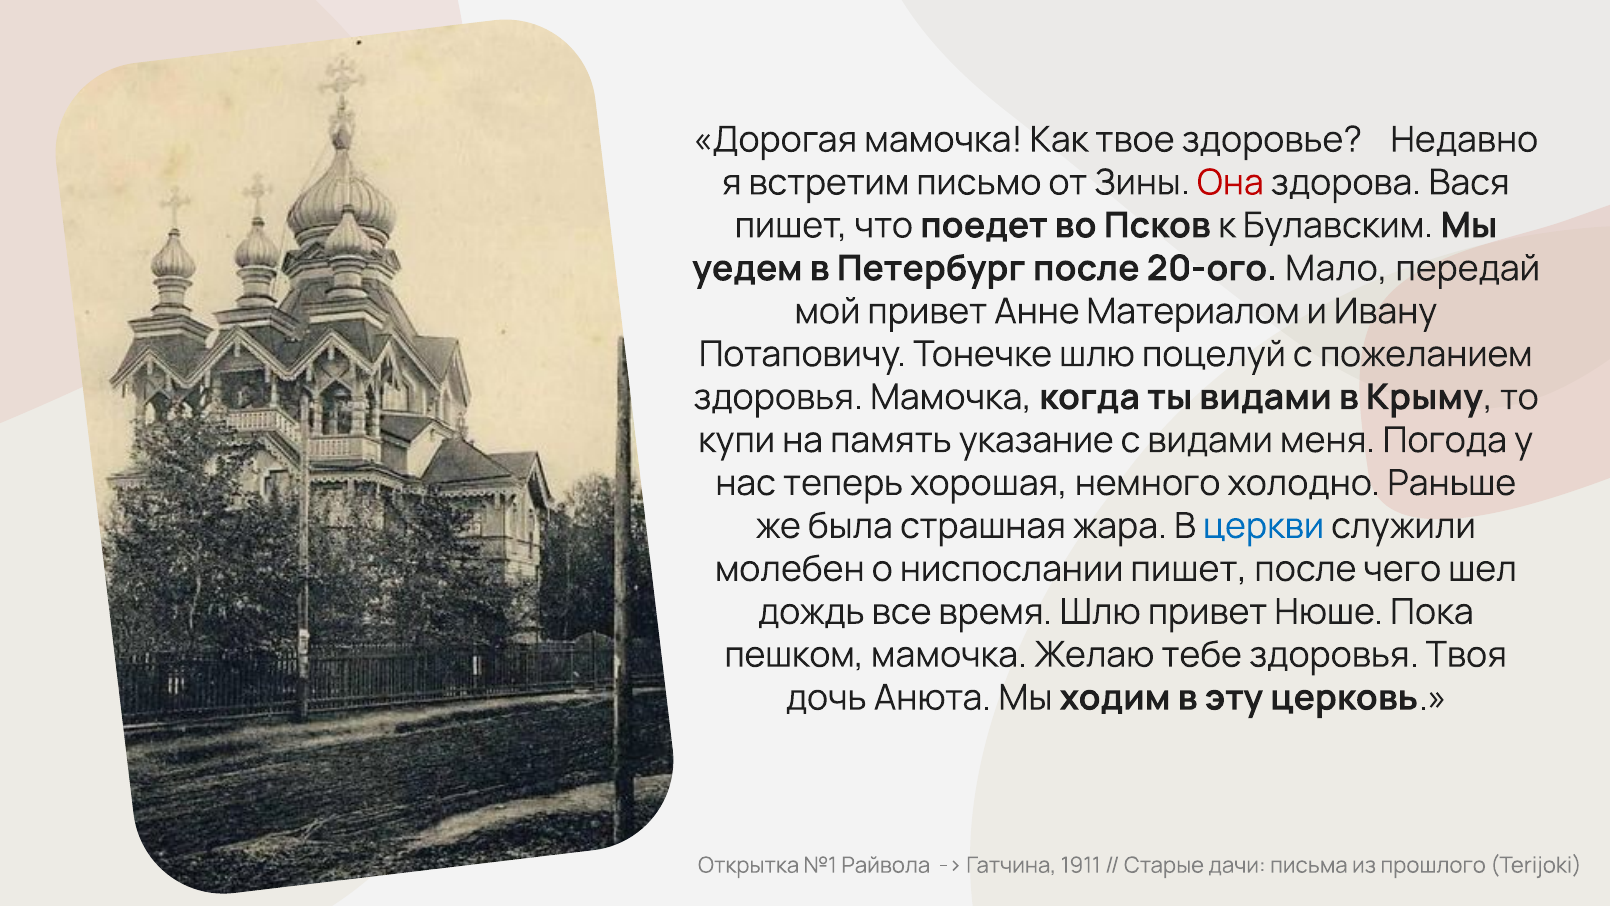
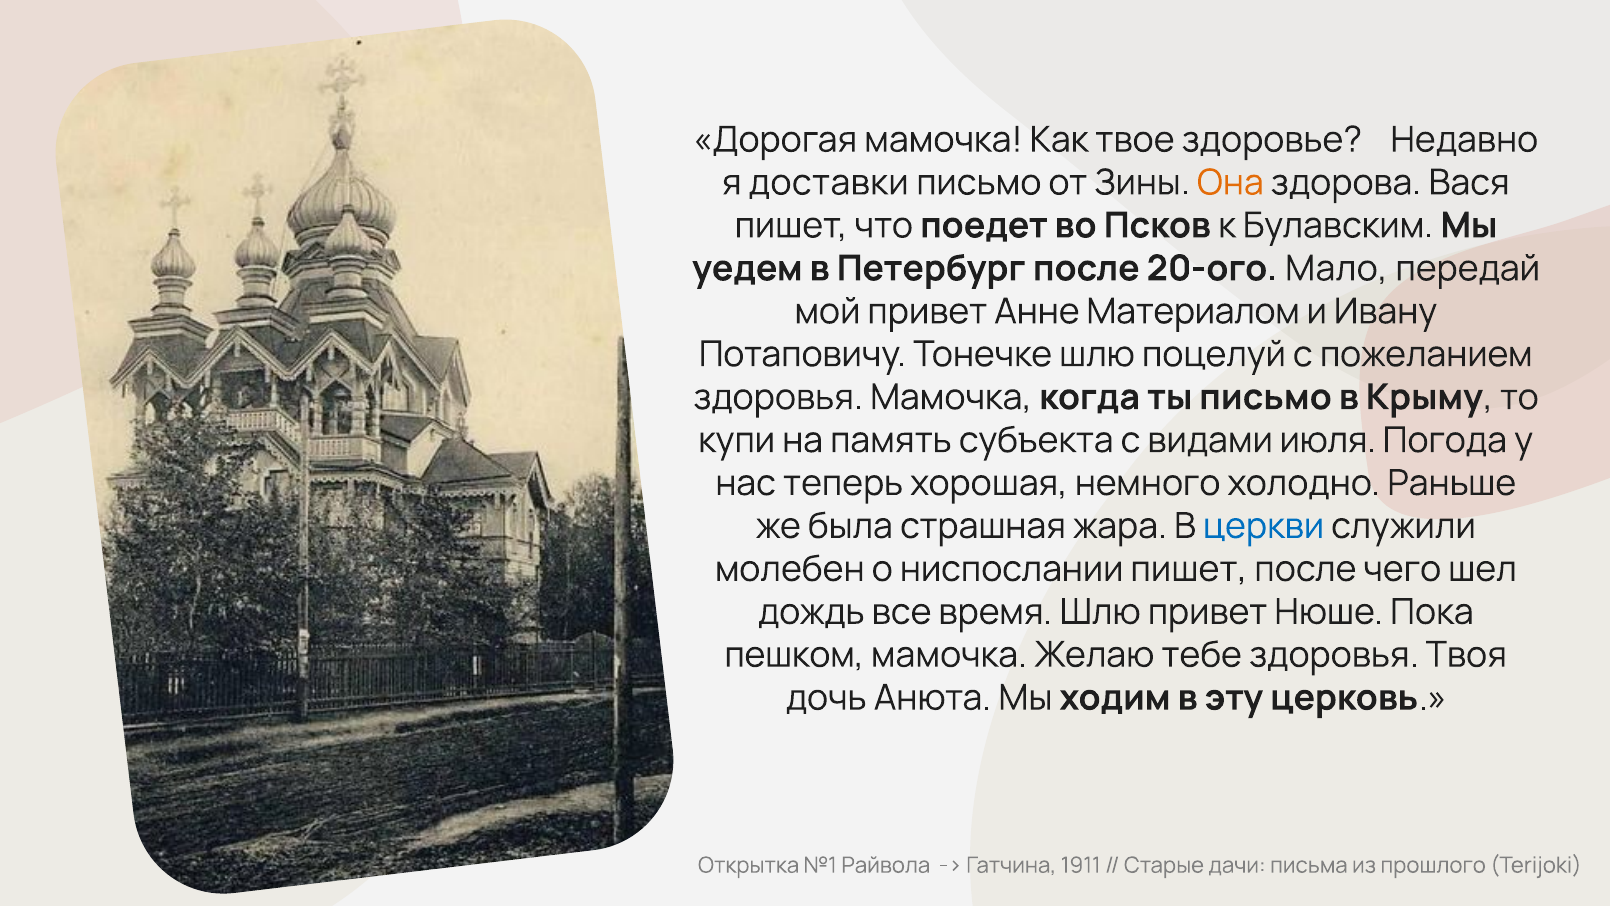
встретим: встретим -> доставки
Она colour: red -> orange
ты видами: видами -> письмо
указание: указание -> субъекта
меня: меня -> июля
